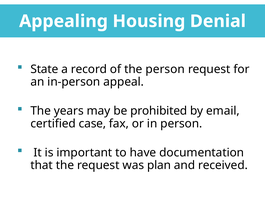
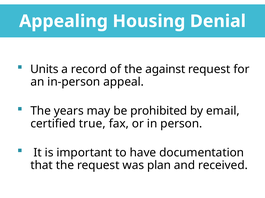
State: State -> Units
the person: person -> against
case: case -> true
